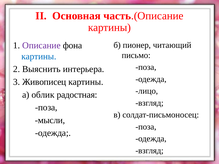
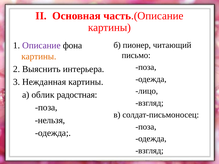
картины at (39, 56) colour: blue -> orange
Живописец: Живописец -> Нежданная
мысли: мысли -> нельзя
